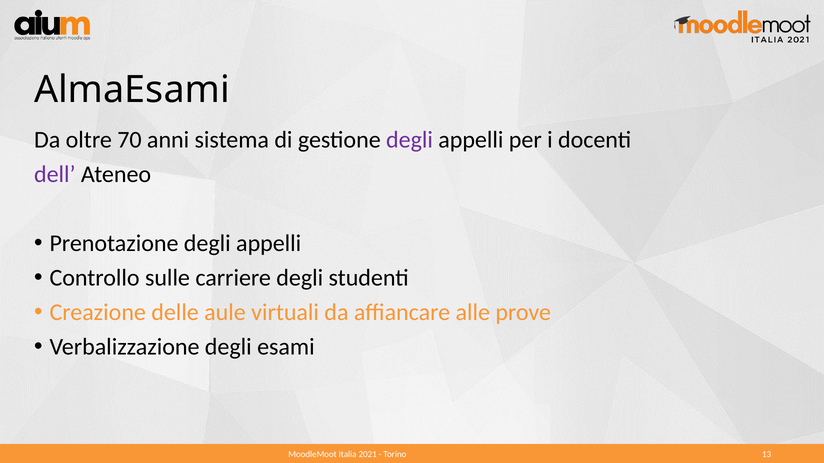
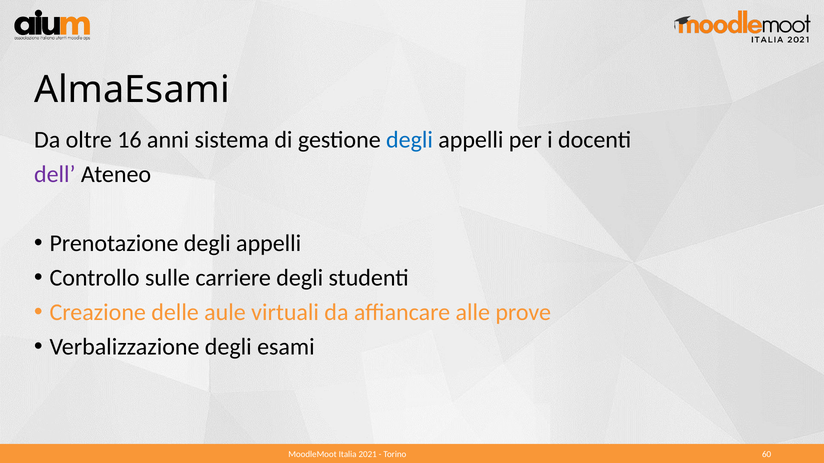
70: 70 -> 16
degli at (410, 140) colour: purple -> blue
13: 13 -> 60
